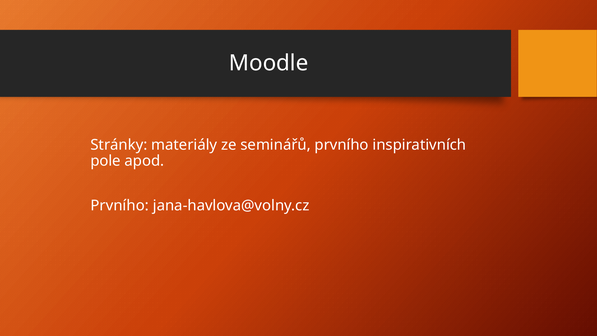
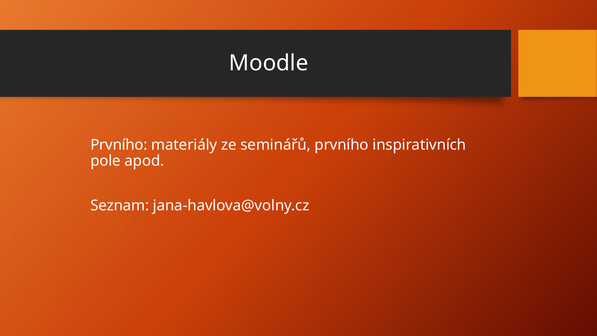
Stránky at (119, 145): Stránky -> Prvního
Prvního at (120, 206): Prvního -> Seznam
